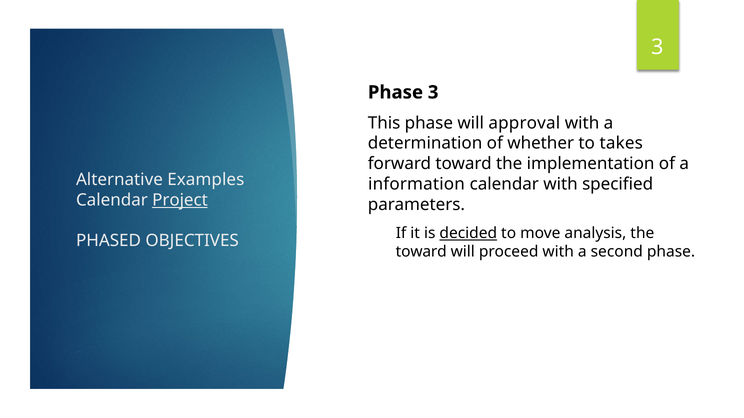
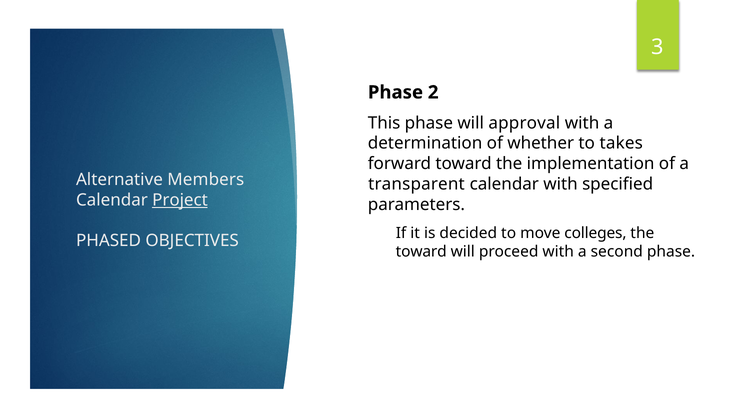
Phase 3: 3 -> 2
Examples: Examples -> Members
information: information -> transparent
decided underline: present -> none
analysis: analysis -> colleges
